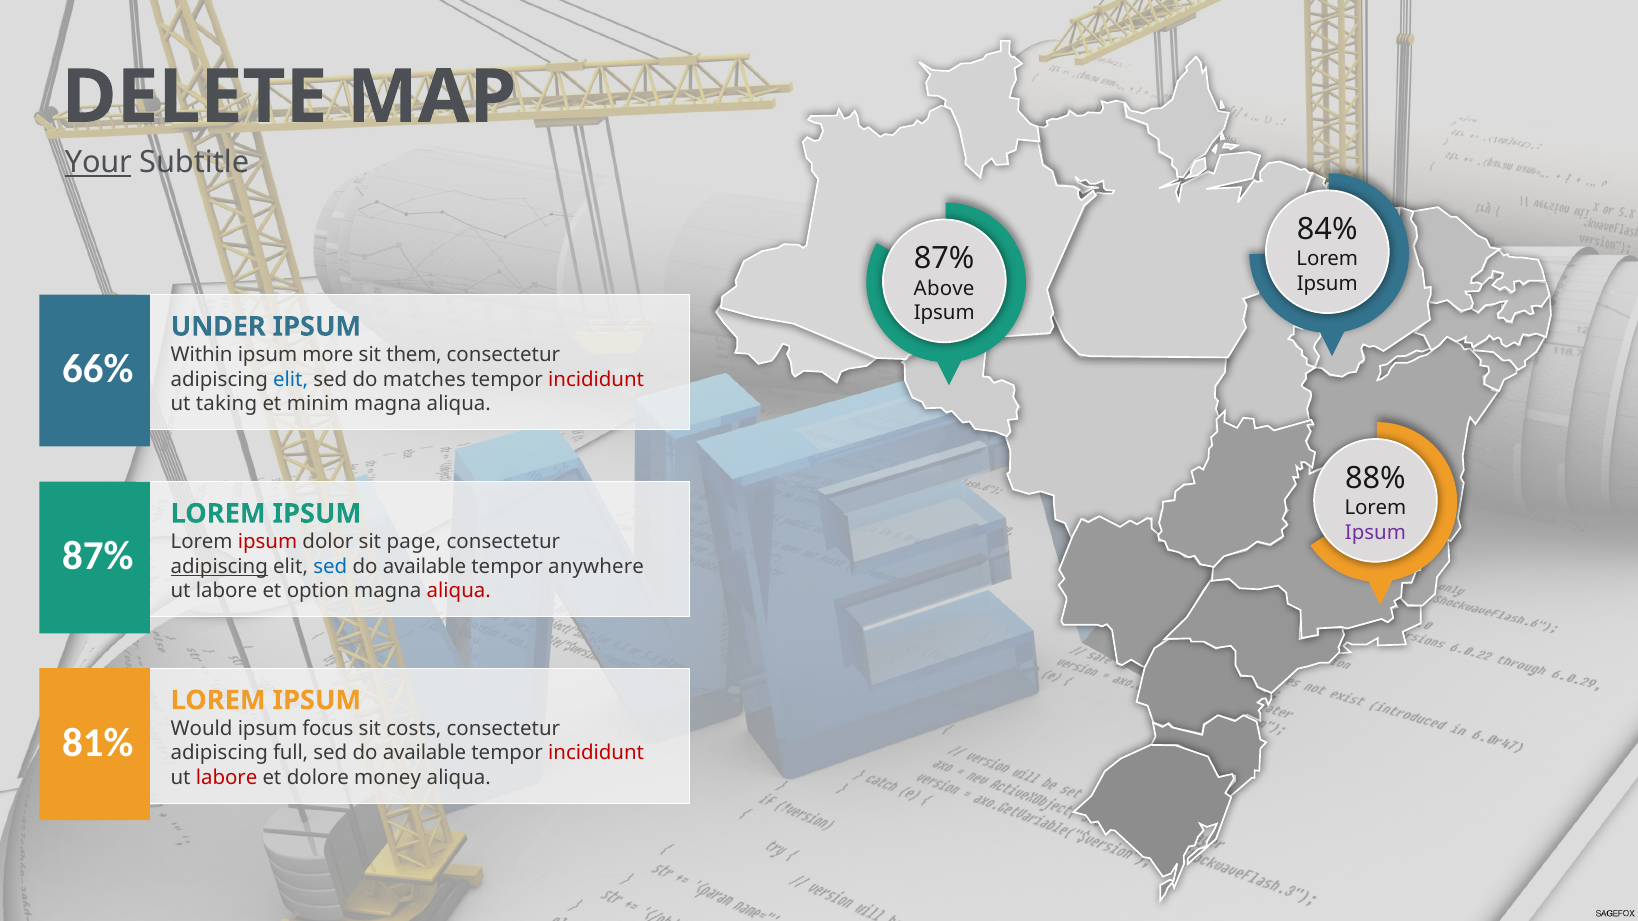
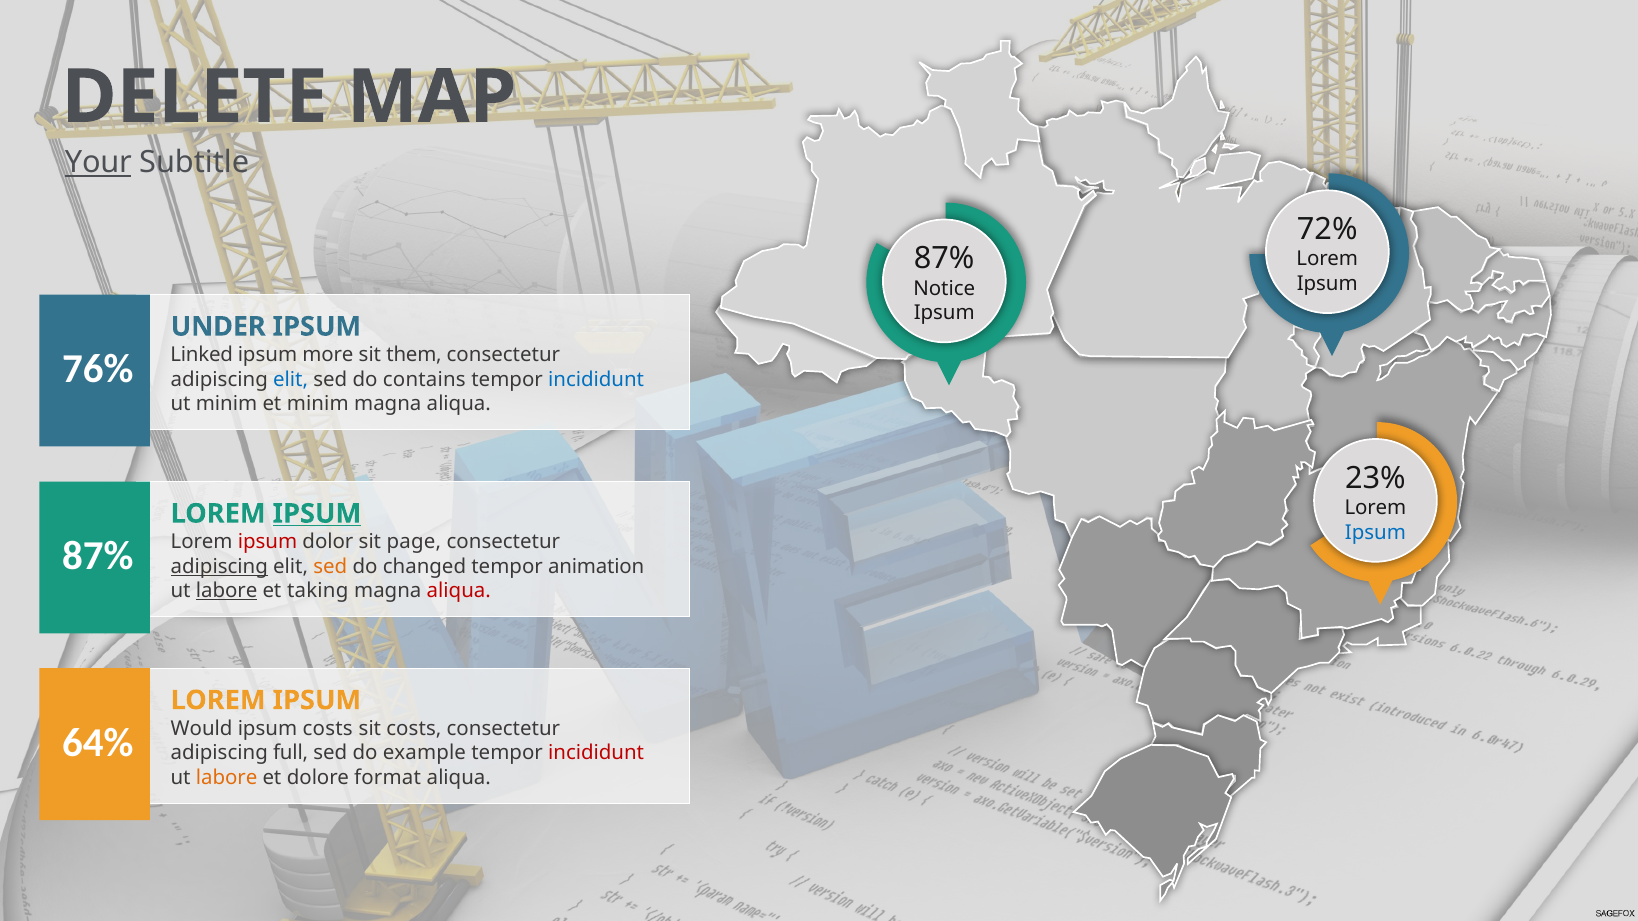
84%: 84% -> 72%
Above: Above -> Notice
Within: Within -> Linked
66%: 66% -> 76%
matches: matches -> contains
incididunt at (596, 379) colour: red -> blue
ut taking: taking -> minim
88%: 88% -> 23%
IPSUM at (317, 514) underline: none -> present
Ipsum at (1375, 533) colour: purple -> blue
sed at (330, 567) colour: blue -> orange
available at (425, 567): available -> changed
anywhere: anywhere -> animation
labore at (227, 591) underline: none -> present
option: option -> taking
ipsum focus: focus -> costs
81%: 81% -> 64%
available at (425, 753): available -> example
labore at (227, 778) colour: red -> orange
money: money -> format
